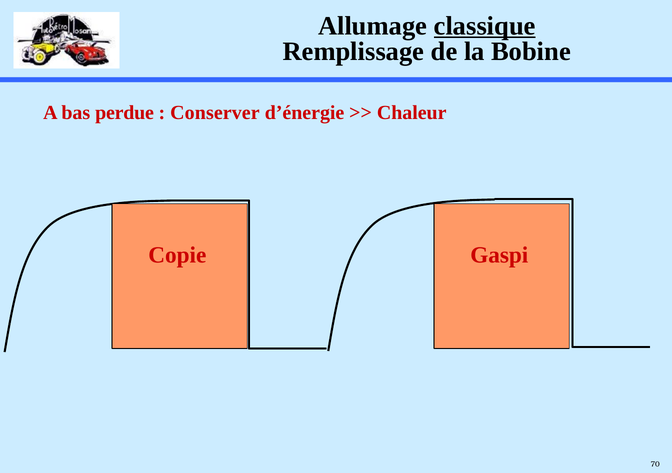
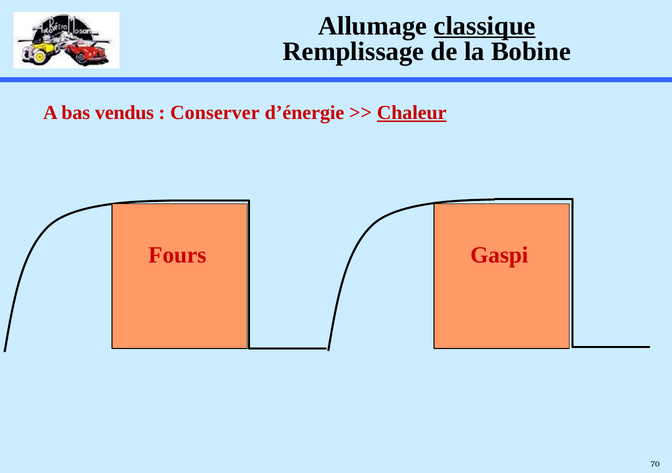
perdue: perdue -> vendus
Chaleur underline: none -> present
Copie: Copie -> Fours
